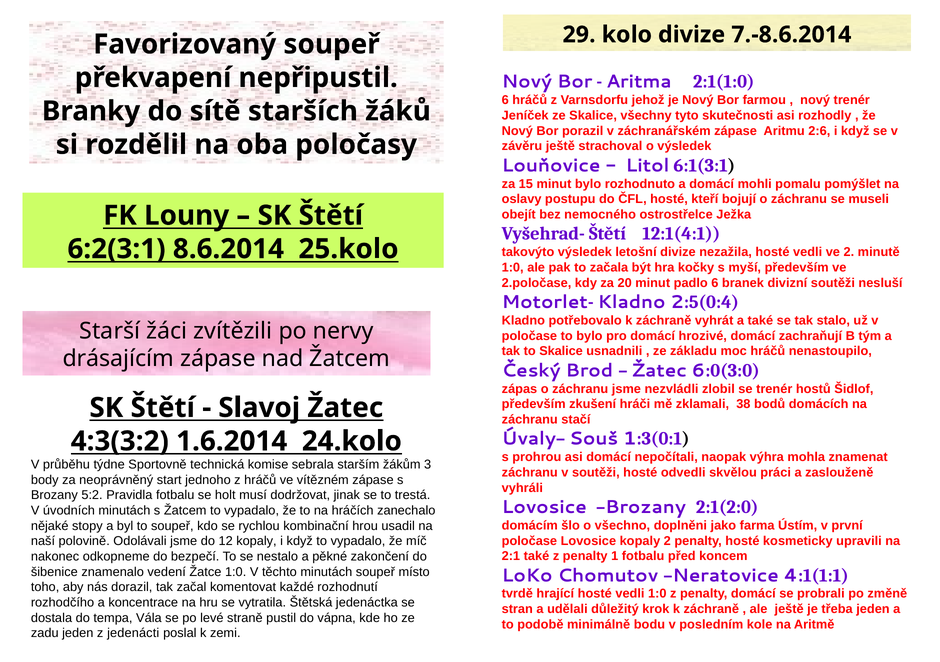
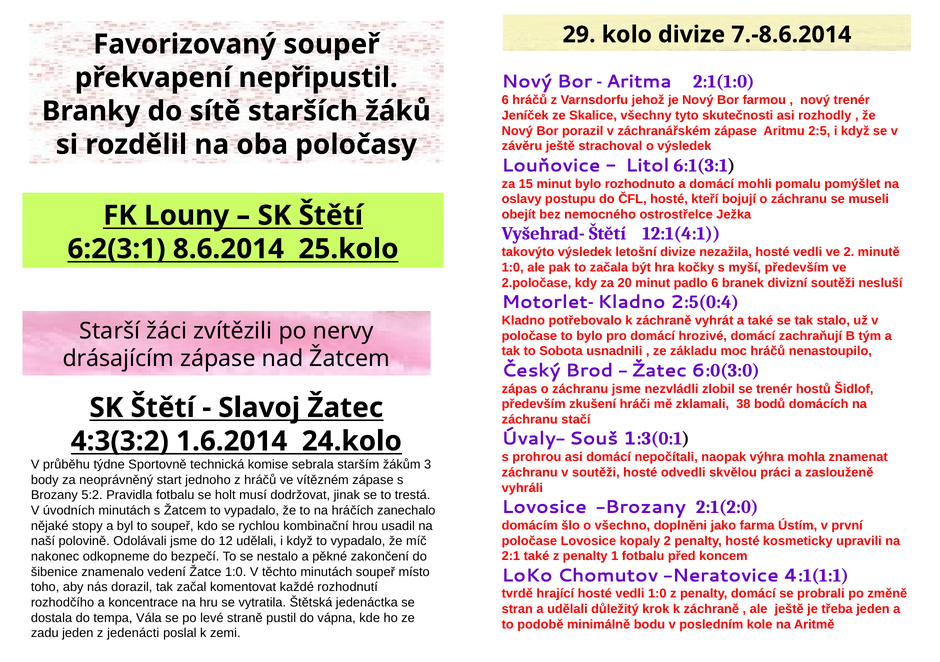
2:6: 2:6 -> 2:5
to Skalice: Skalice -> Sobota
12 kopaly: kopaly -> udělali
